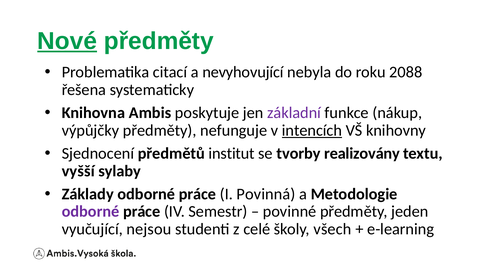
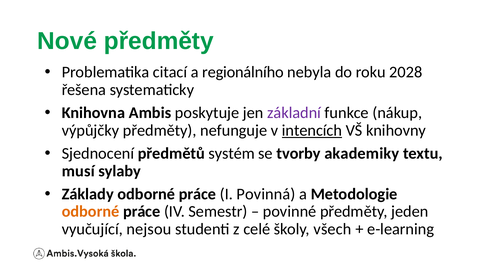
Nové underline: present -> none
nevyhovující: nevyhovující -> regionálního
2088: 2088 -> 2028
institut: institut -> systém
realizovány: realizovány -> akademiky
vyšší: vyšší -> musí
odborné at (91, 212) colour: purple -> orange
